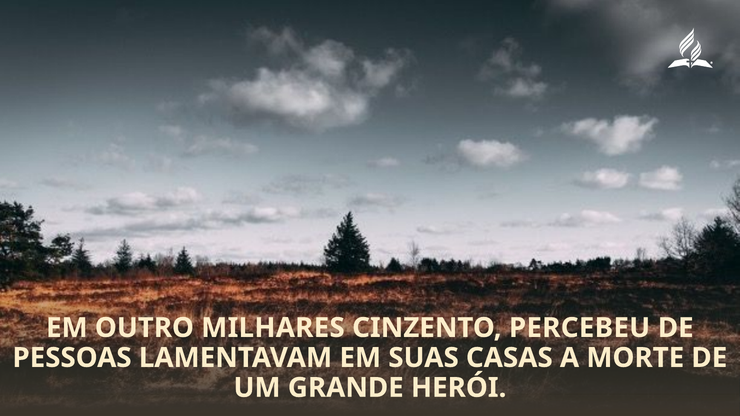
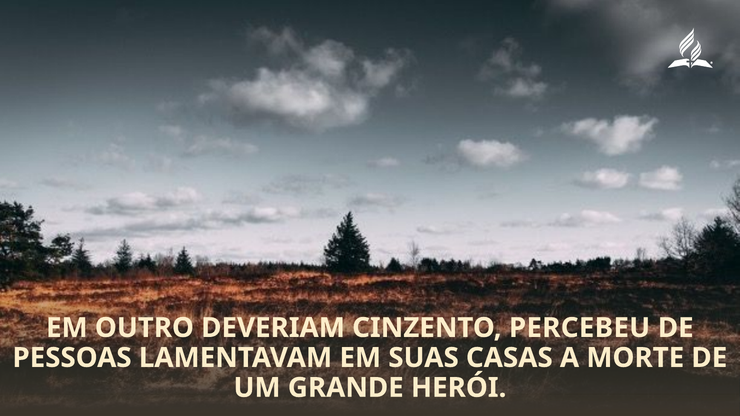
MILHARES: MILHARES -> DEVERIAM
